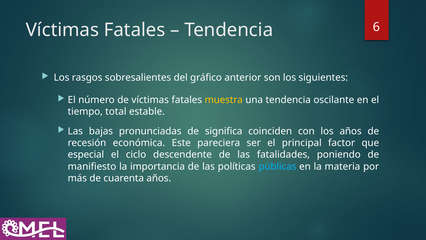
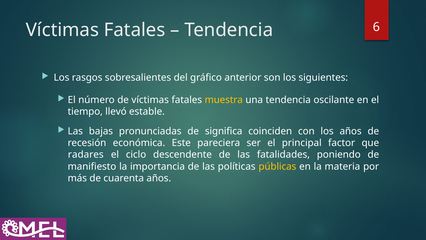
total: total -> llevó
especial: especial -> radares
públicas colour: light blue -> yellow
